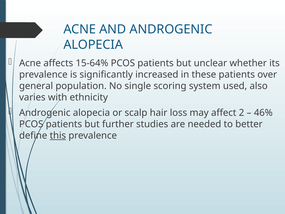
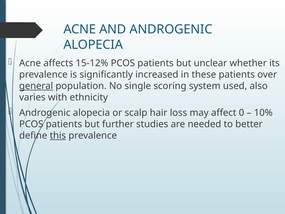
15-64%: 15-64% -> 15-12%
general underline: none -> present
2: 2 -> 0
46%: 46% -> 10%
